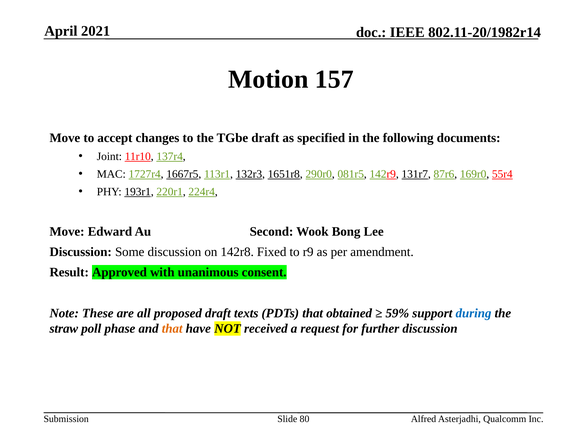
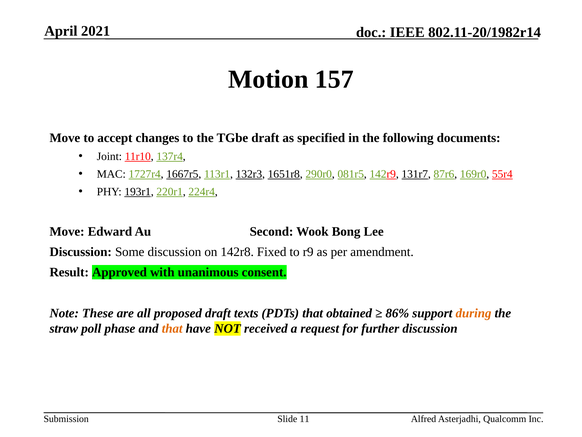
59%: 59% -> 86%
during colour: blue -> orange
80: 80 -> 11
